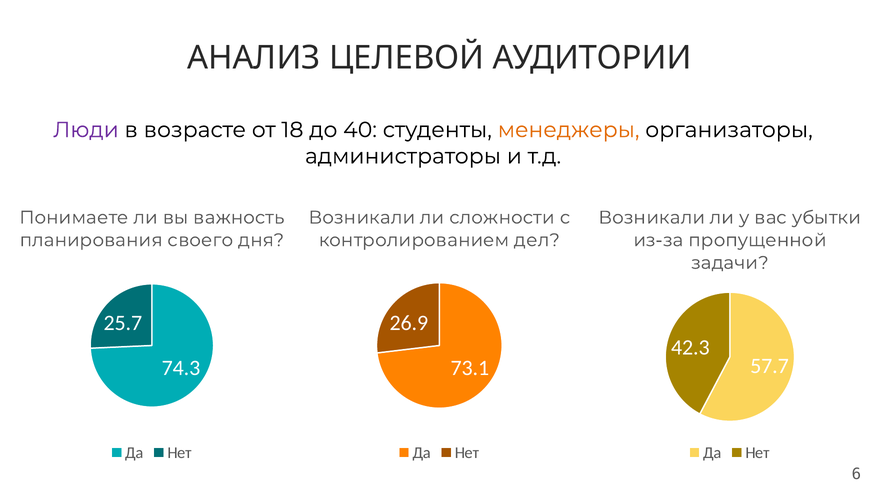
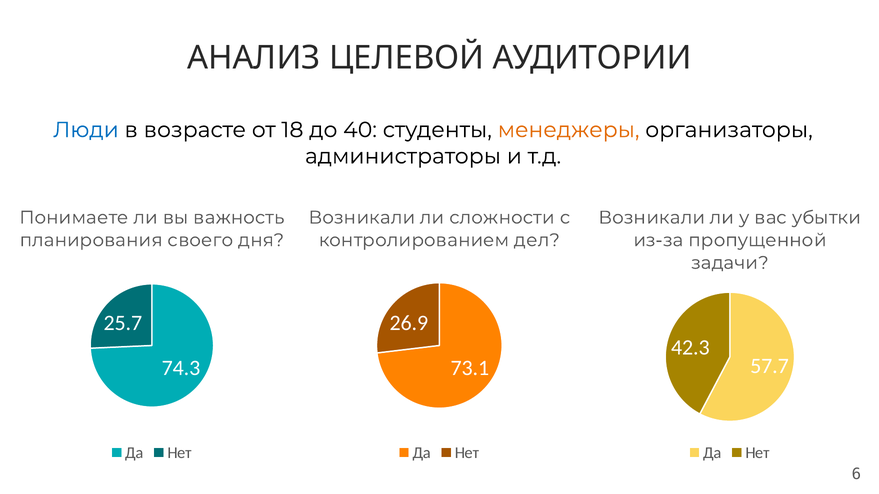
Люди colour: purple -> blue
